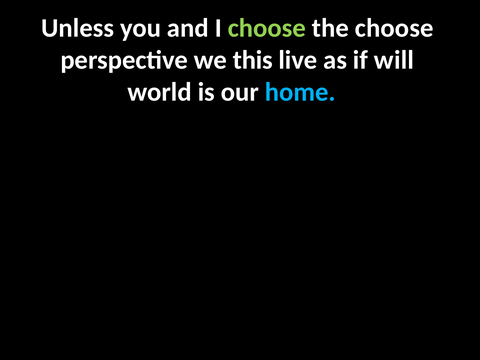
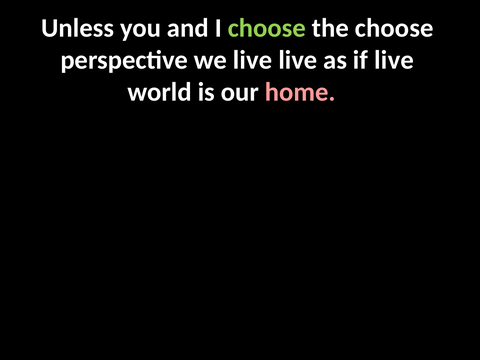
we this: this -> live
if will: will -> live
home colour: light blue -> pink
